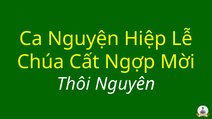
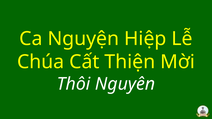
Ngợp: Ngợp -> Thiện
